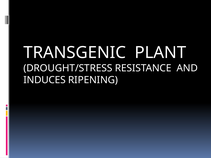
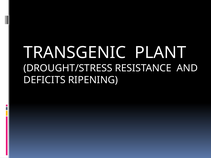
INDUCES: INDUCES -> DEFICITS
